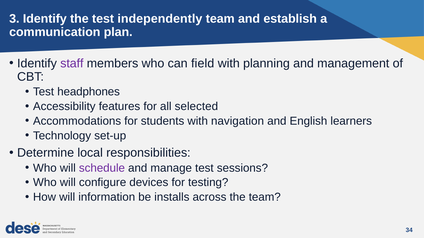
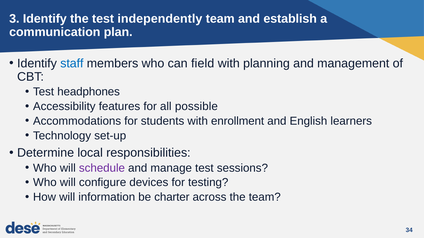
staff colour: purple -> blue
selected: selected -> possible
navigation: navigation -> enrollment
installs: installs -> charter
